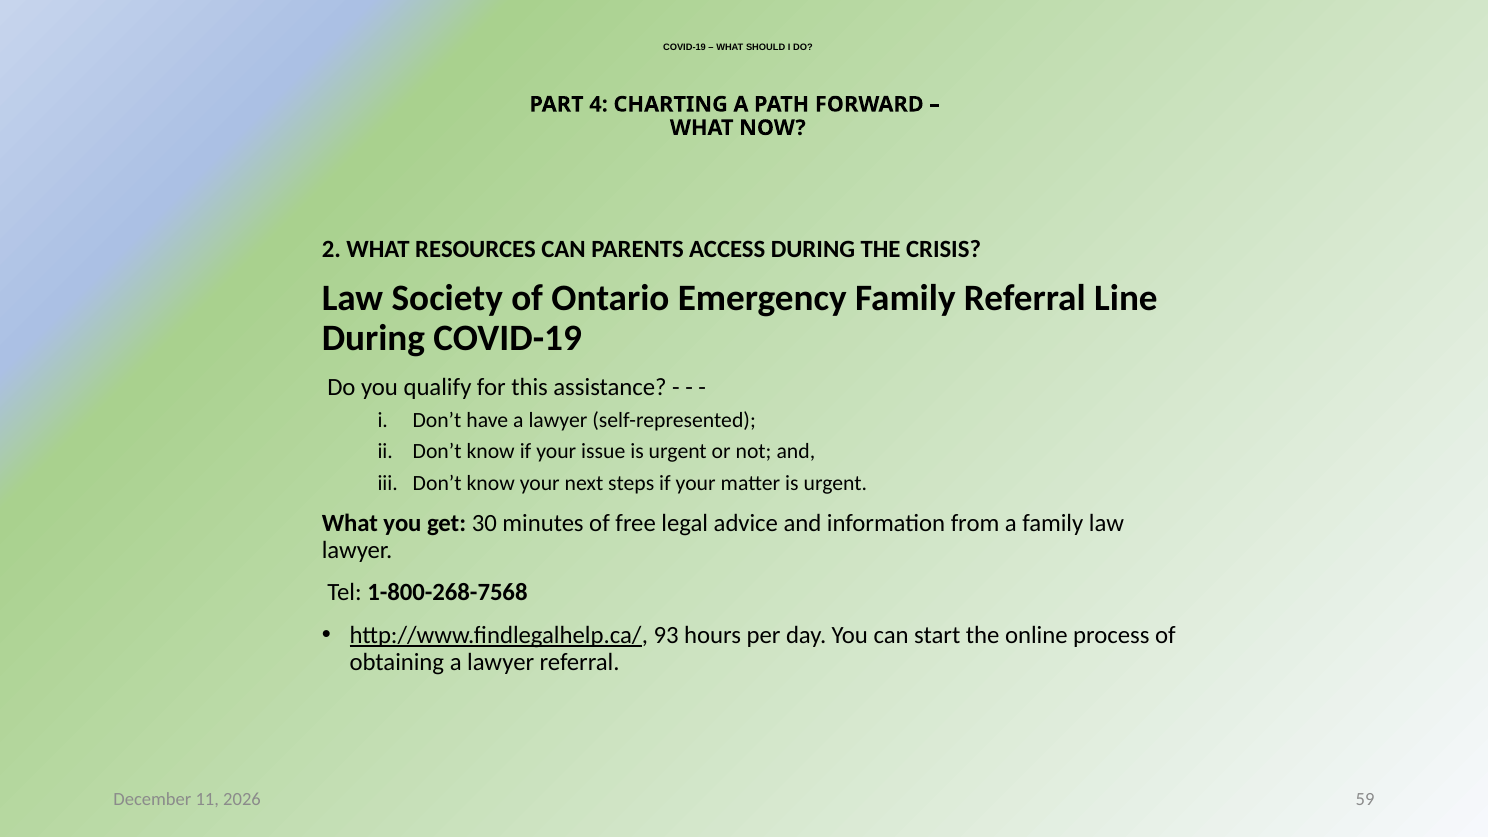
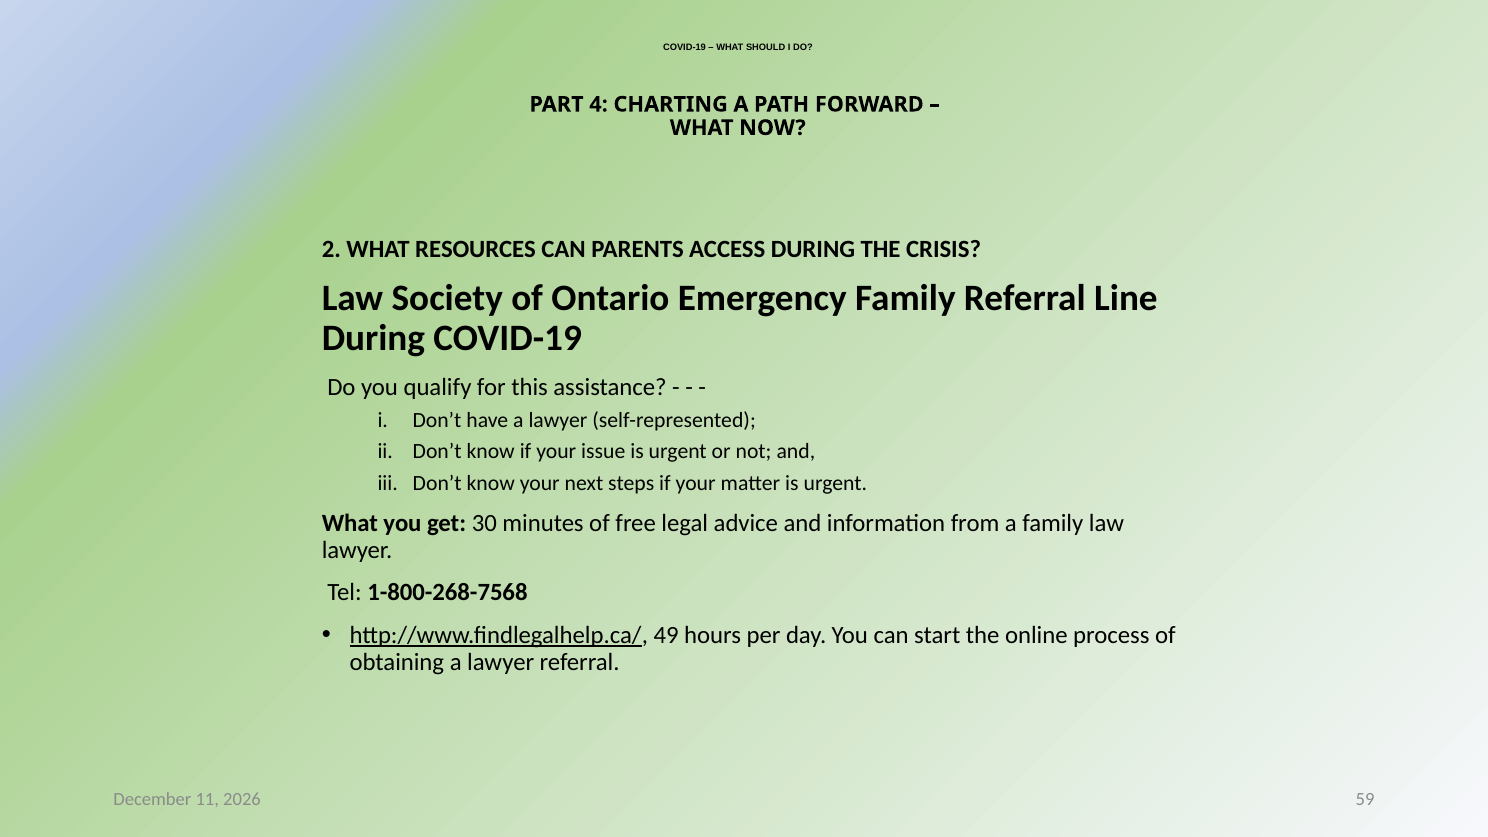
93: 93 -> 49
